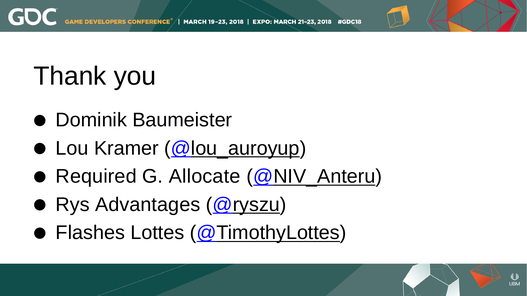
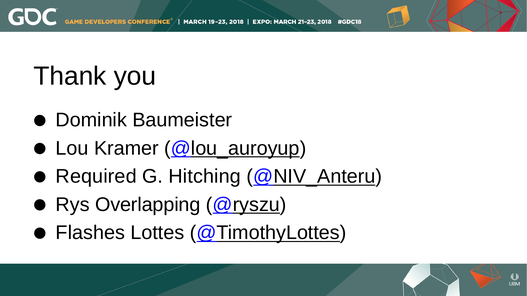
Allocate: Allocate -> Hitching
Advantages: Advantages -> Overlapping
